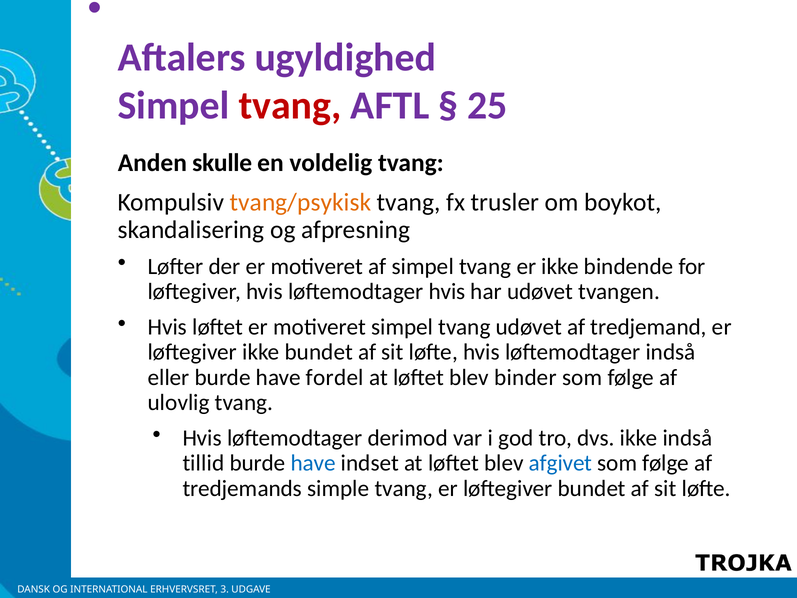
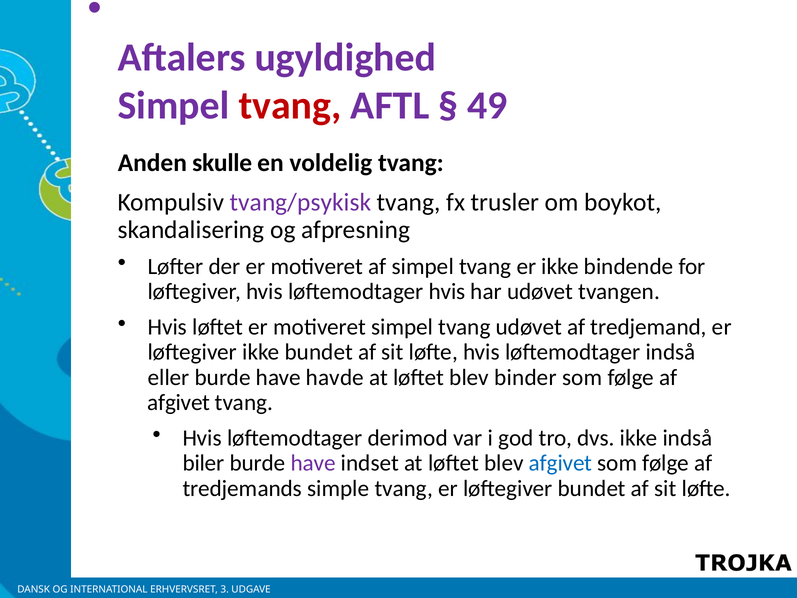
25: 25 -> 49
tvang/psykisk colour: orange -> purple
fordel: fordel -> havde
ulovlig at (179, 402): ulovlig -> afgivet
tillid: tillid -> biler
have at (313, 463) colour: blue -> purple
